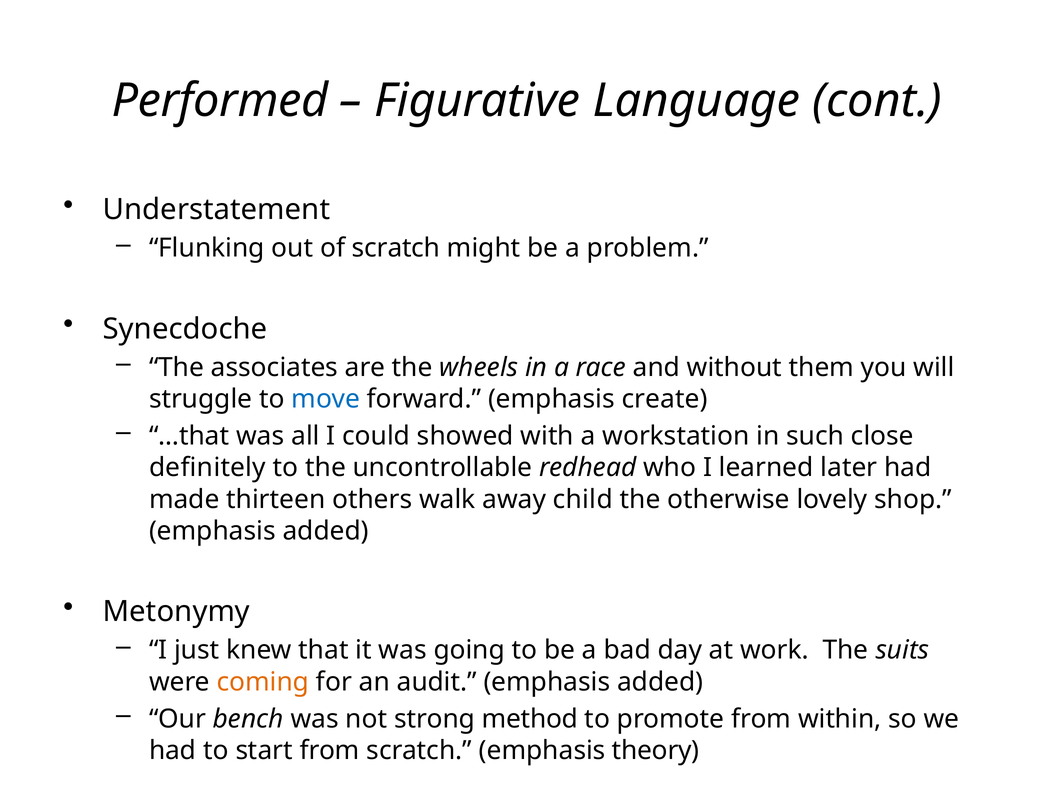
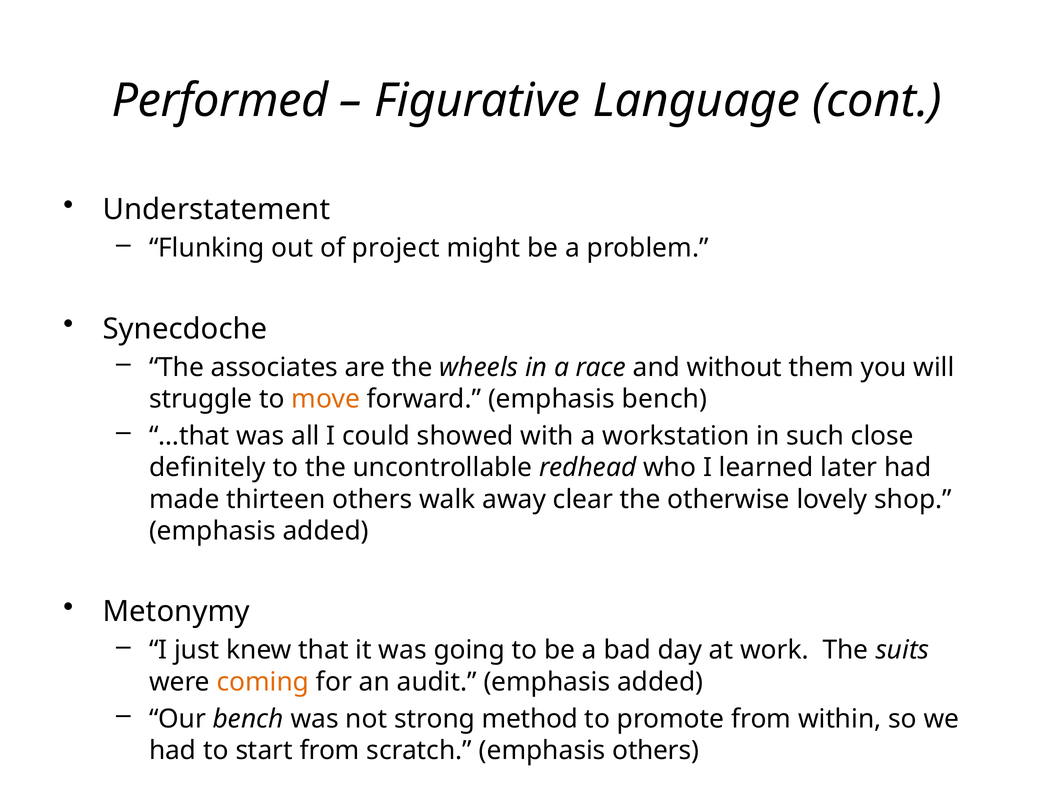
of scratch: scratch -> project
move colour: blue -> orange
emphasis create: create -> bench
child: child -> clear
emphasis theory: theory -> others
